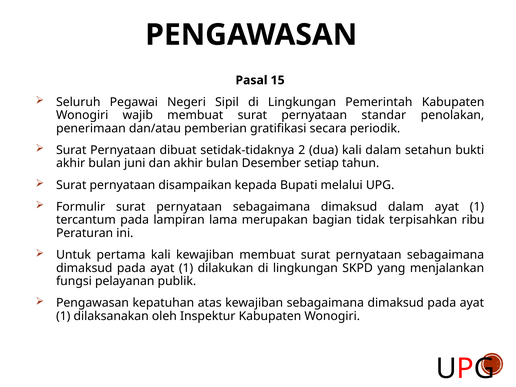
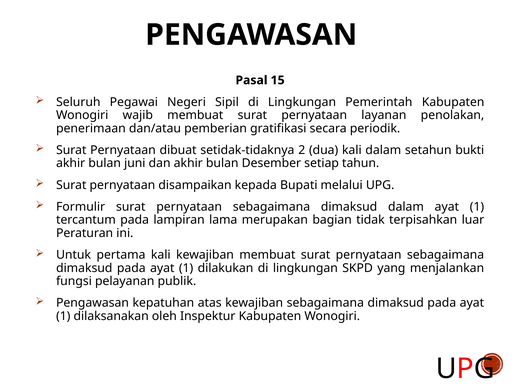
standar: standar -> layanan
ribu: ribu -> luar
